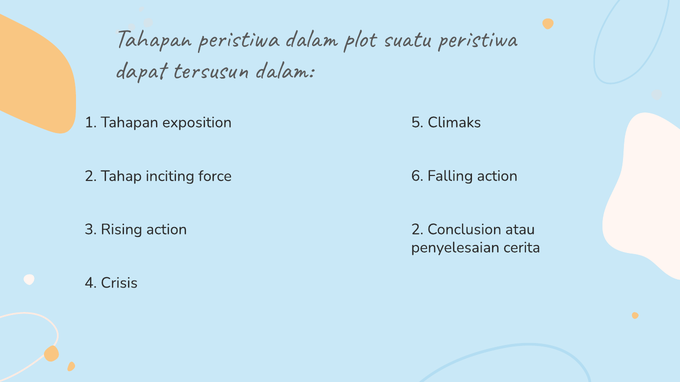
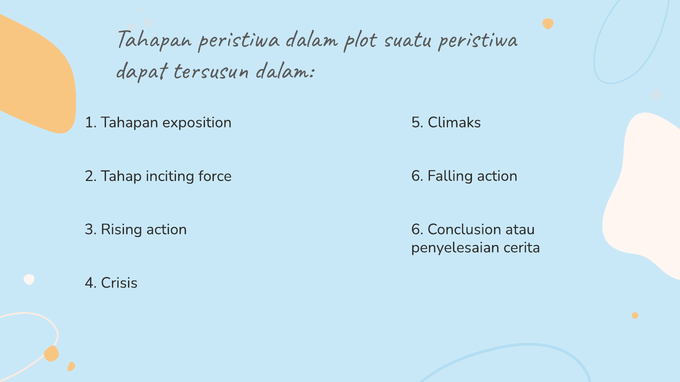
action 2: 2 -> 6
